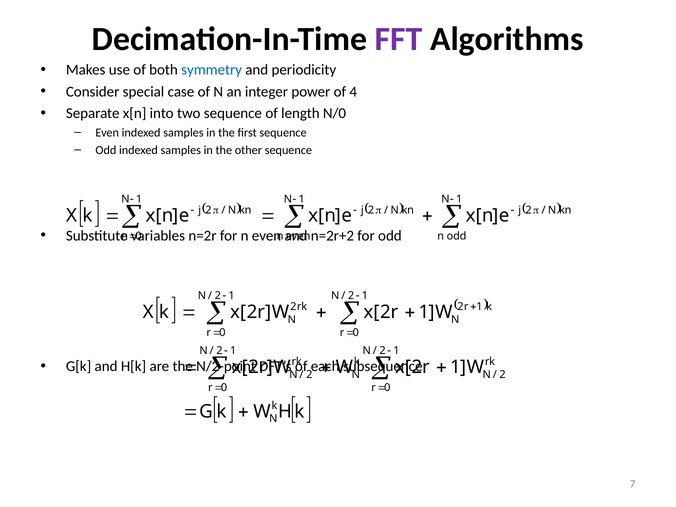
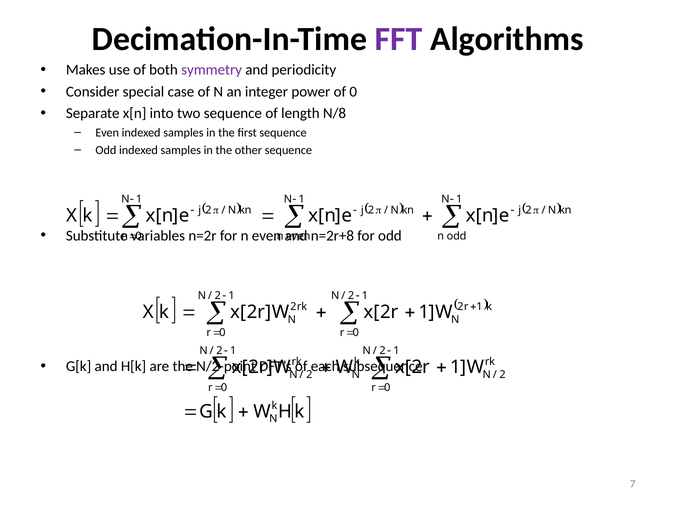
symmetry colour: blue -> purple
of 4: 4 -> 0
N/0: N/0 -> N/8
n=2r+2: n=2r+2 -> n=2r+8
